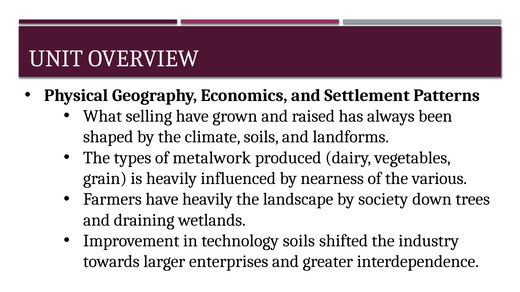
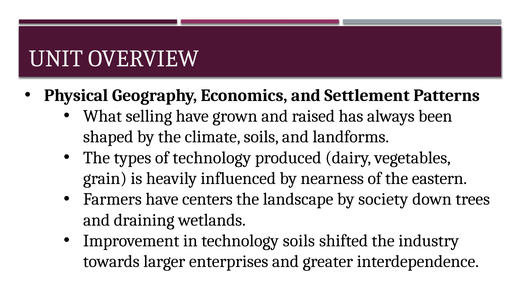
of metalwork: metalwork -> technology
various: various -> eastern
have heavily: heavily -> centers
